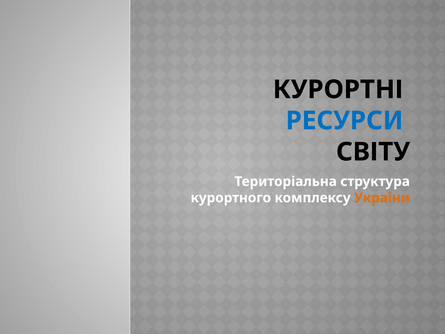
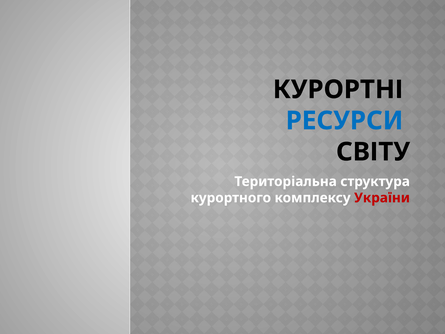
України colour: orange -> red
